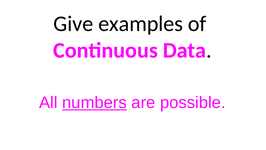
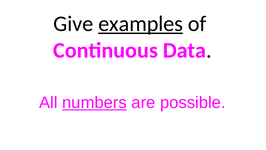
examples underline: none -> present
